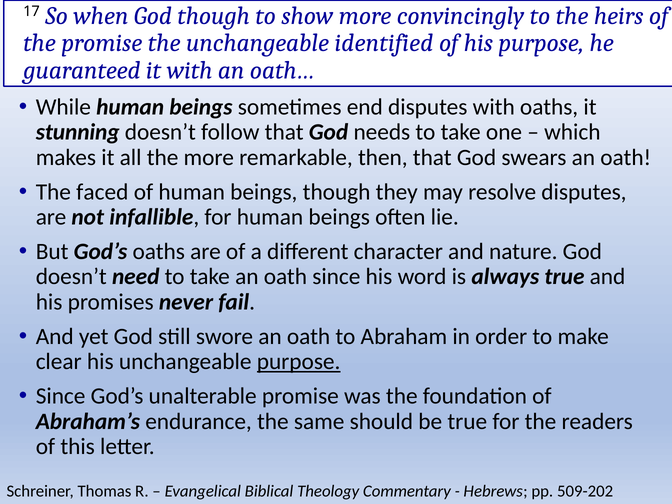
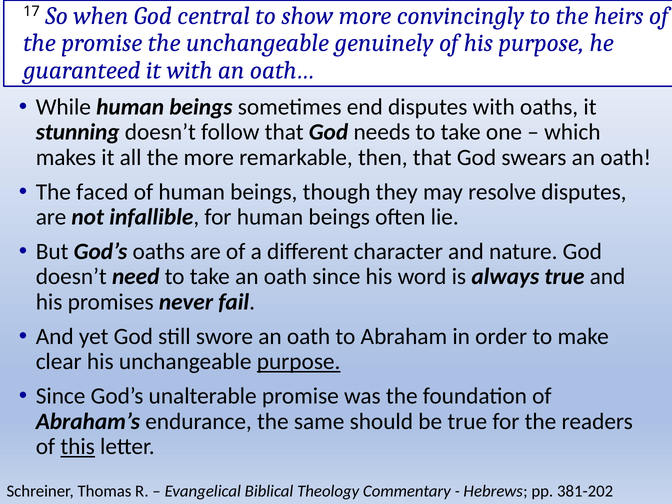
God though: though -> central
identified: identified -> genuinely
this underline: none -> present
509-202: 509-202 -> 381-202
